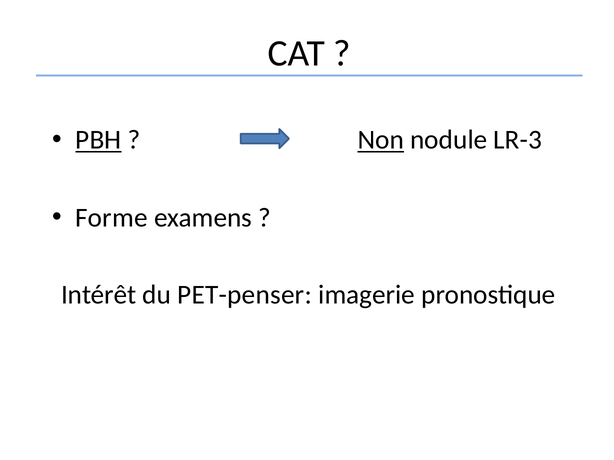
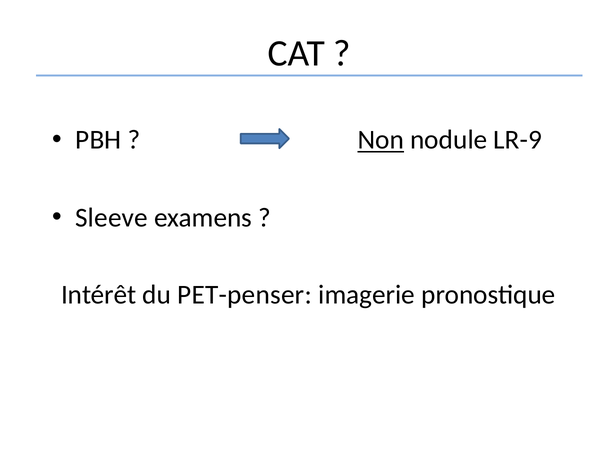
PBH underline: present -> none
LR-3: LR-3 -> LR-9
Forme: Forme -> Sleeve
